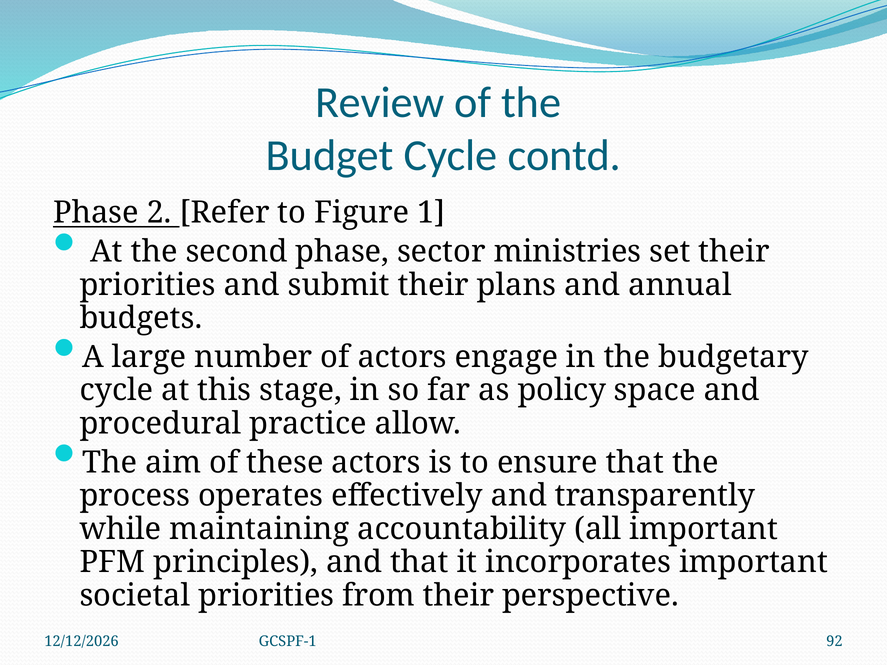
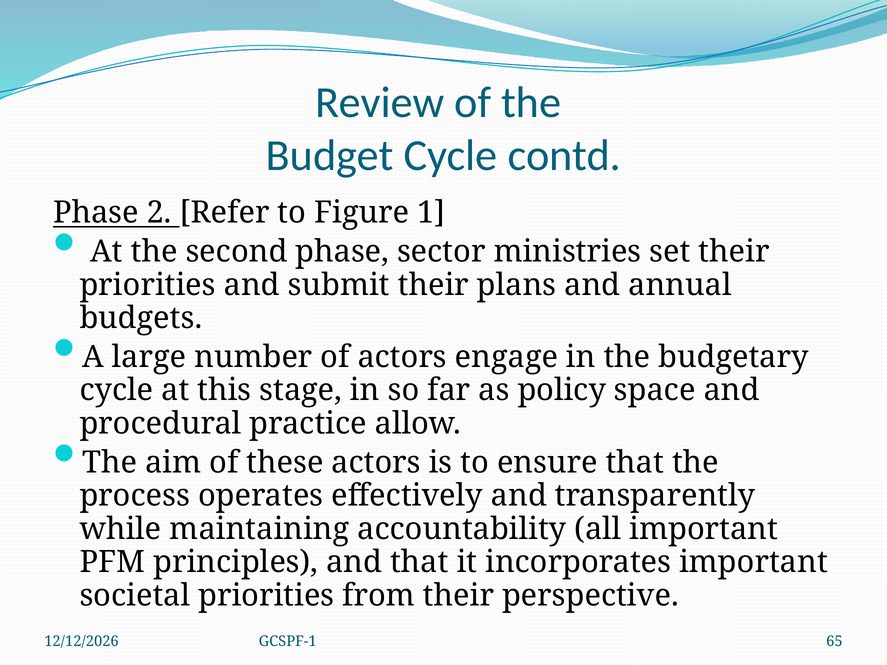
92: 92 -> 65
